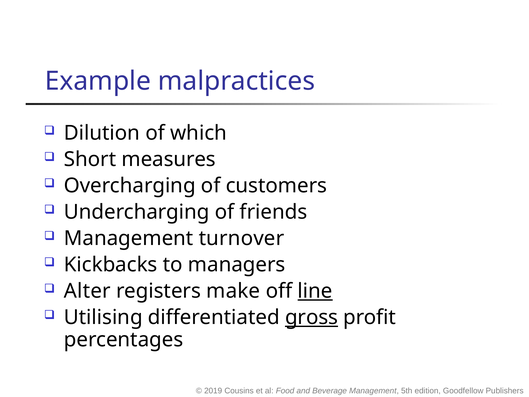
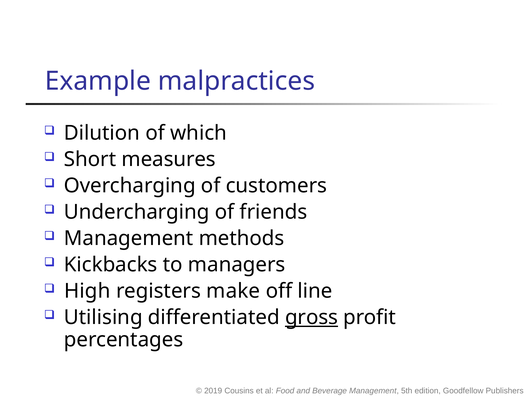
turnover: turnover -> methods
Alter: Alter -> High
line underline: present -> none
